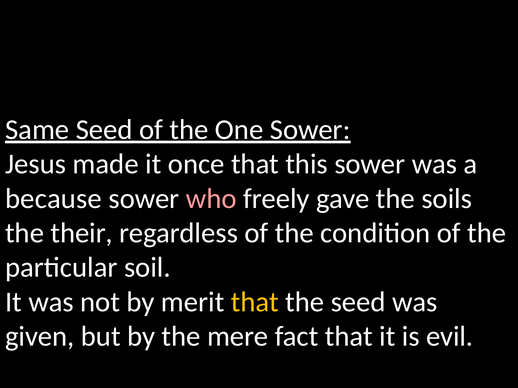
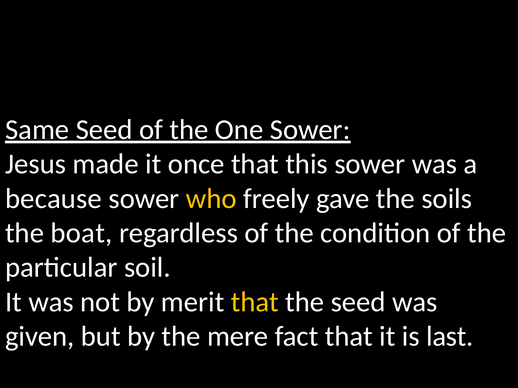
who colour: pink -> yellow
their: their -> boat
evil: evil -> last
